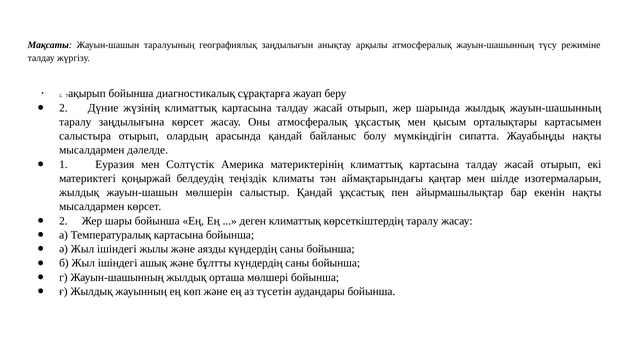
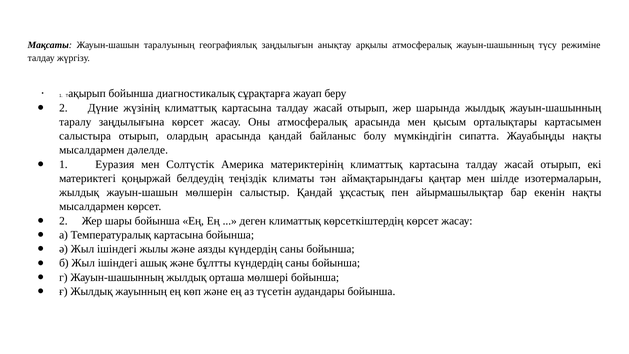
атмосфералық ұқсастық: ұқсастық -> арасында
көрсеткіштердің таралу: таралу -> көрсет
